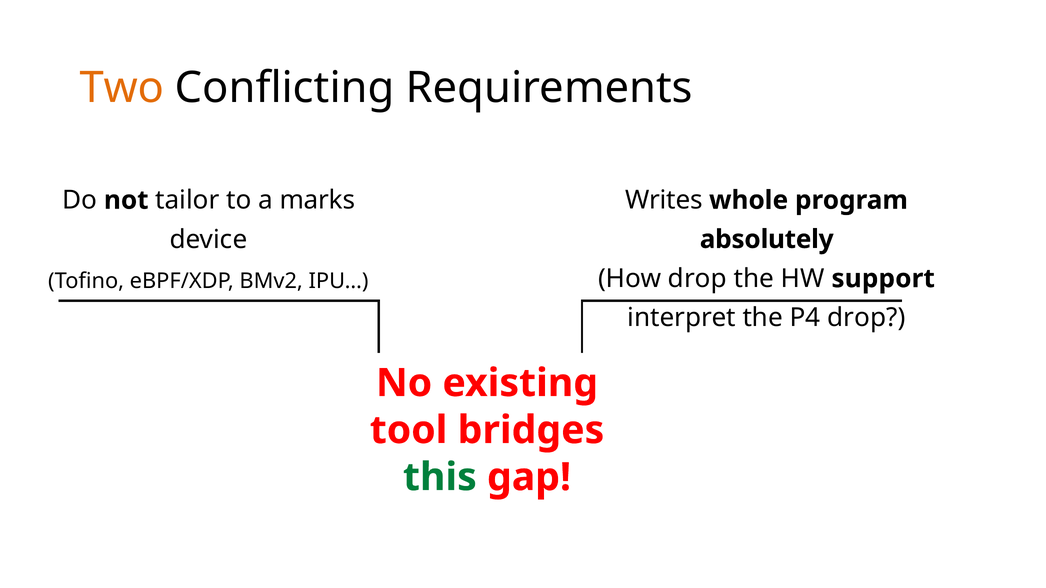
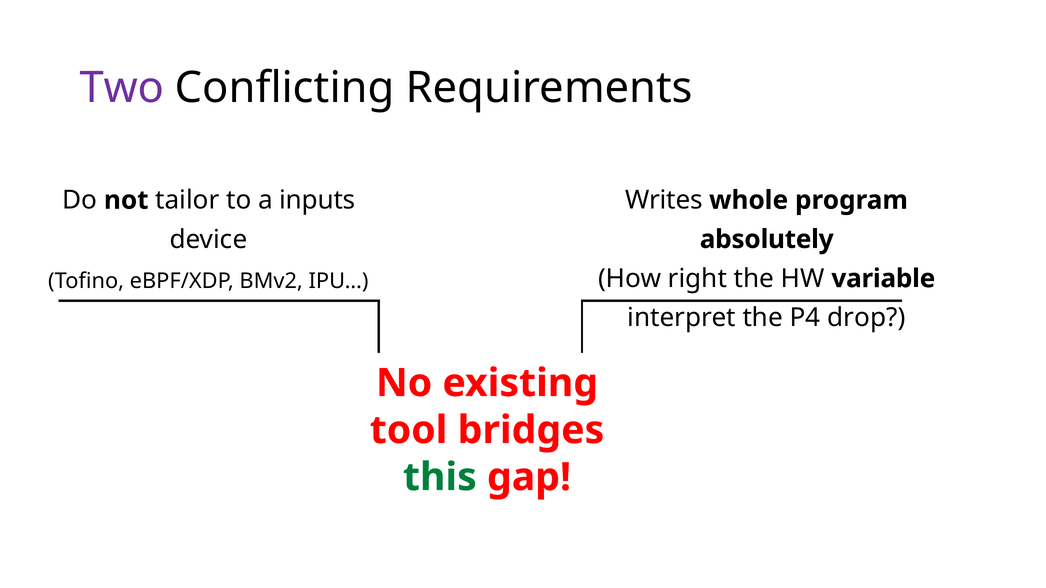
Two colour: orange -> purple
marks: marks -> inputs
How drop: drop -> right
support: support -> variable
